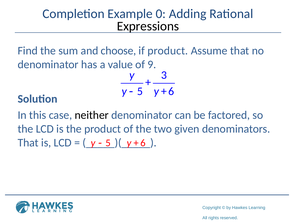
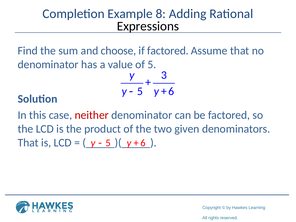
0: 0 -> 8
if product: product -> factored
of 9: 9 -> 5
neither colour: black -> red
